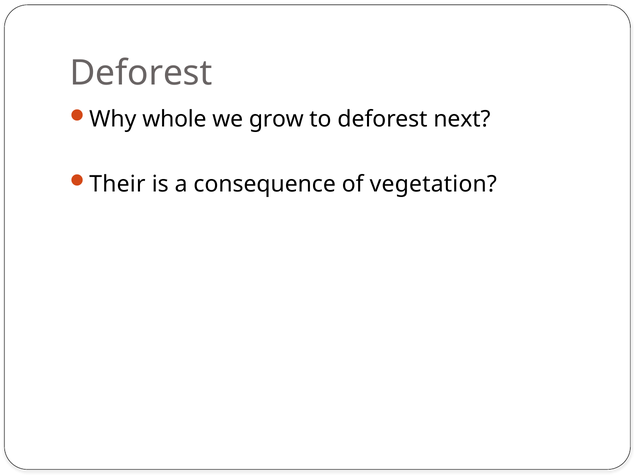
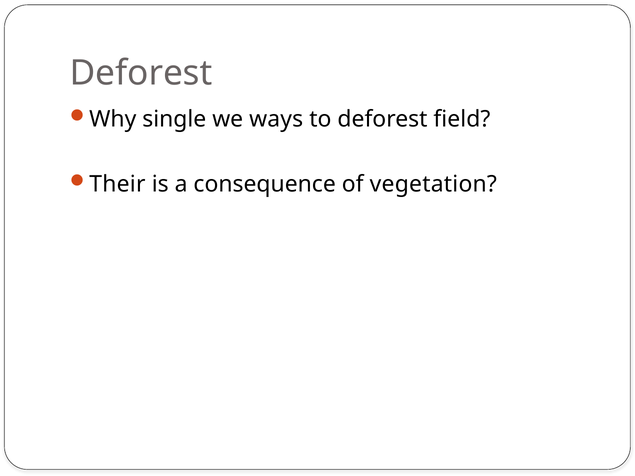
whole: whole -> single
grow: grow -> ways
next: next -> field
